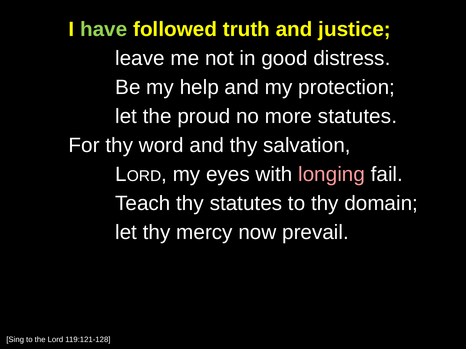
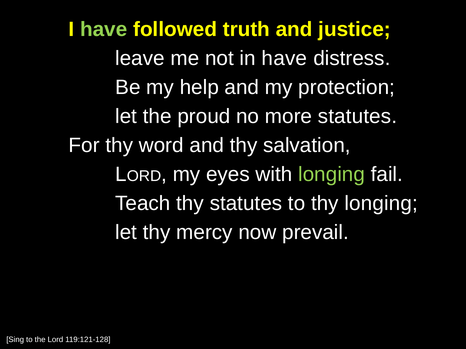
in good: good -> have
longing at (332, 175) colour: pink -> light green
thy domain: domain -> longing
